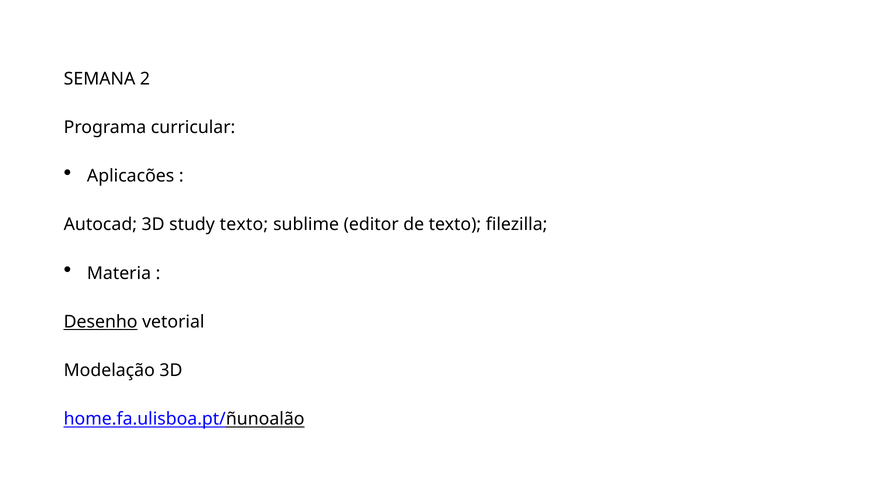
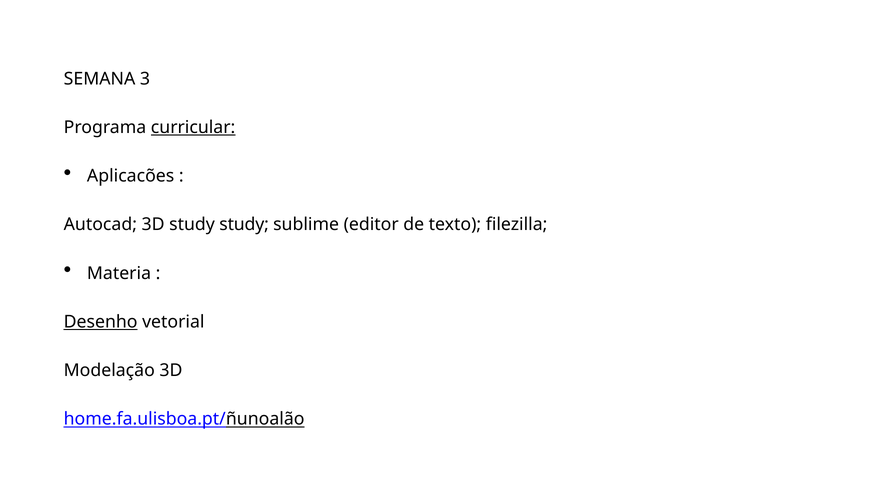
2: 2 -> 3
curricular underline: none -> present
study texto: texto -> study
